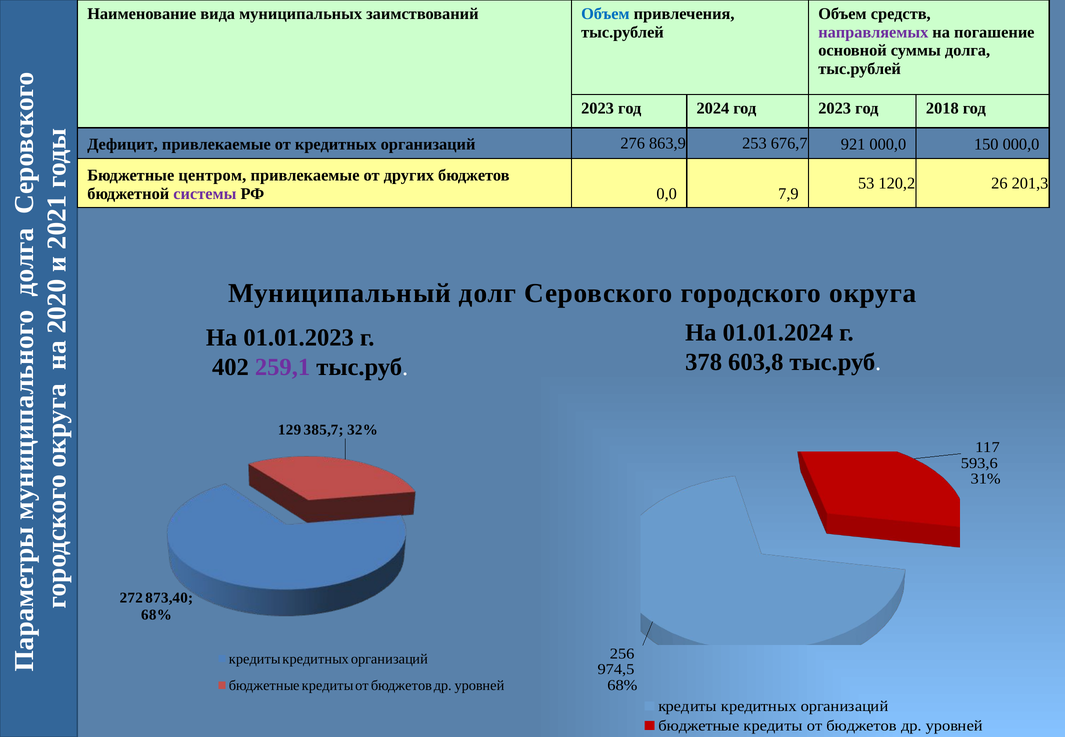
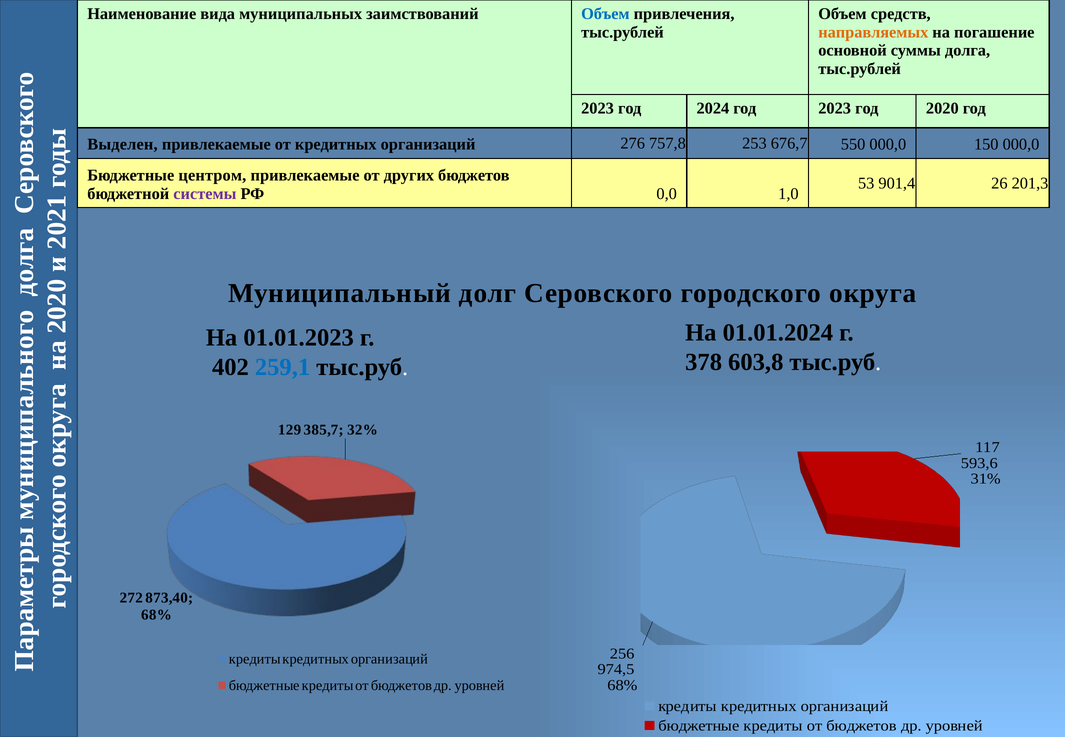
направляемых colour: purple -> orange
2018: 2018 -> 2020
Дефицит: Дефицит -> Выделен
863,9: 863,9 -> 757,8
921: 921 -> 550
120,2: 120,2 -> 901,4
7,9: 7,9 -> 1,0
259,1 colour: purple -> blue
